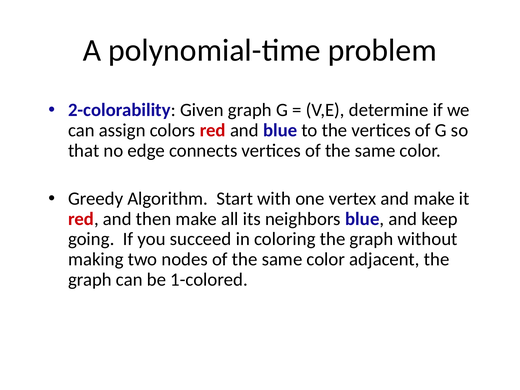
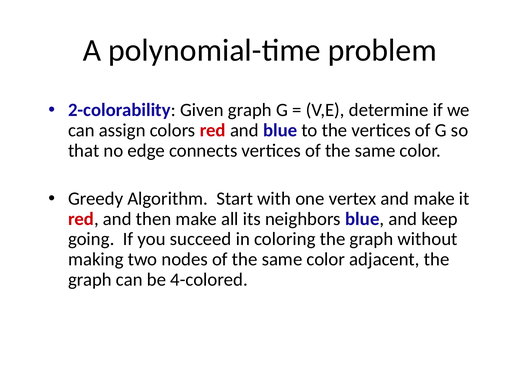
1-colored: 1-colored -> 4-colored
